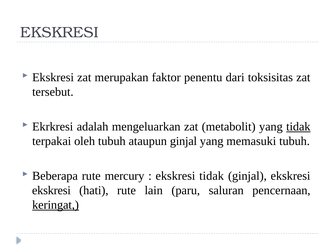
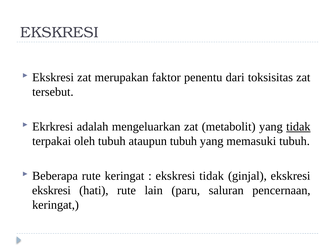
ataupun ginjal: ginjal -> tubuh
rute mercury: mercury -> keringat
keringat at (56, 204) underline: present -> none
